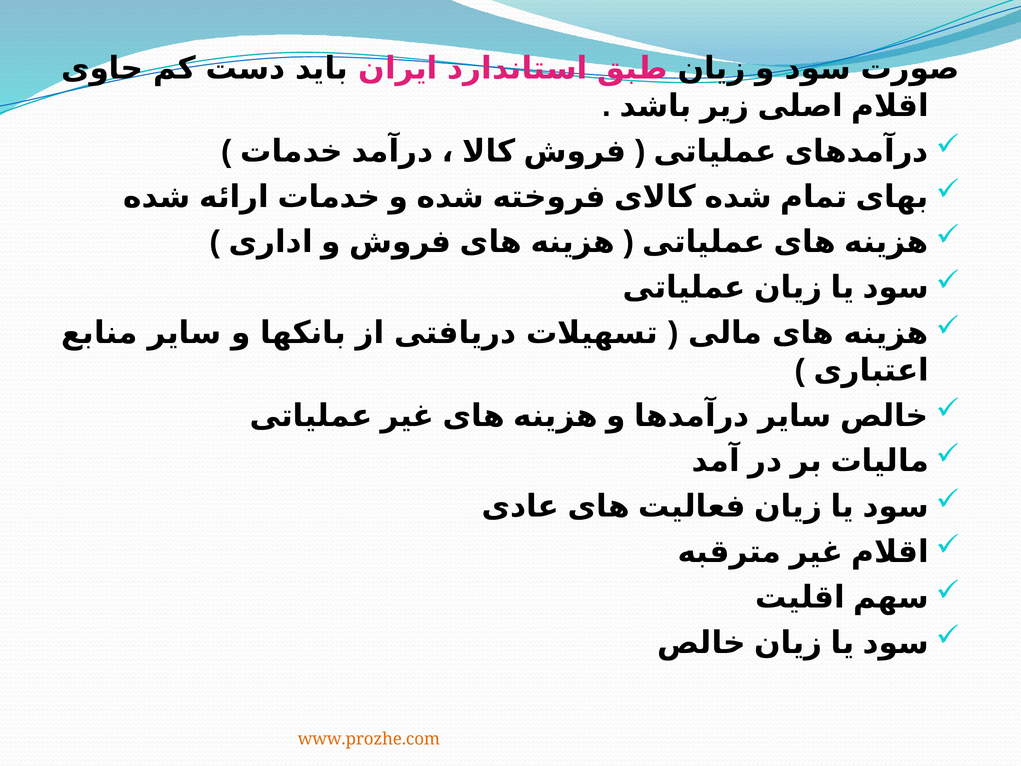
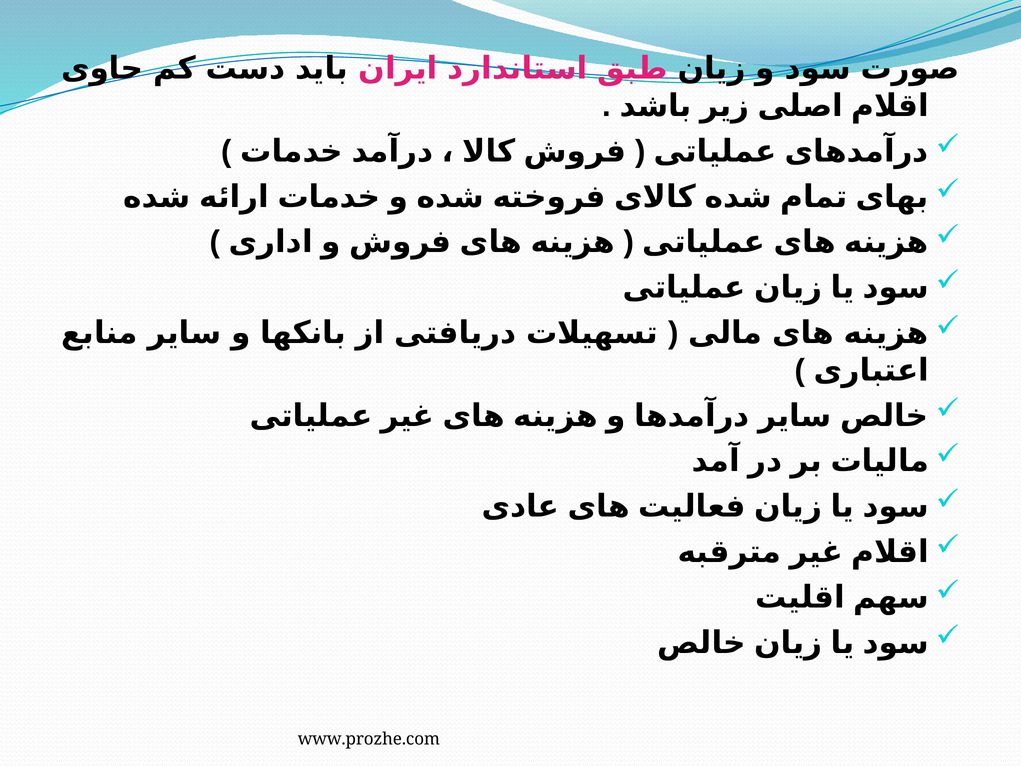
www.prozhe.com colour: orange -> black
